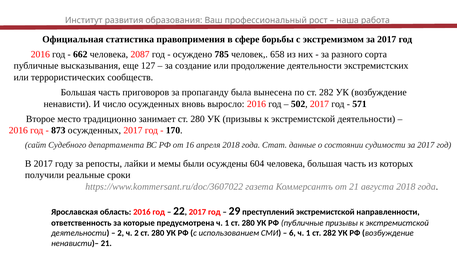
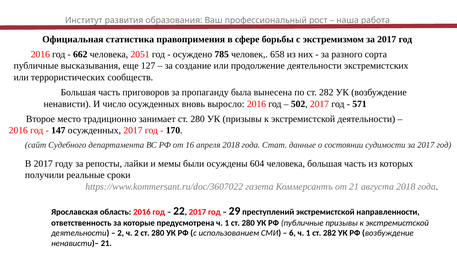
2087: 2087 -> 2051
873: 873 -> 147
